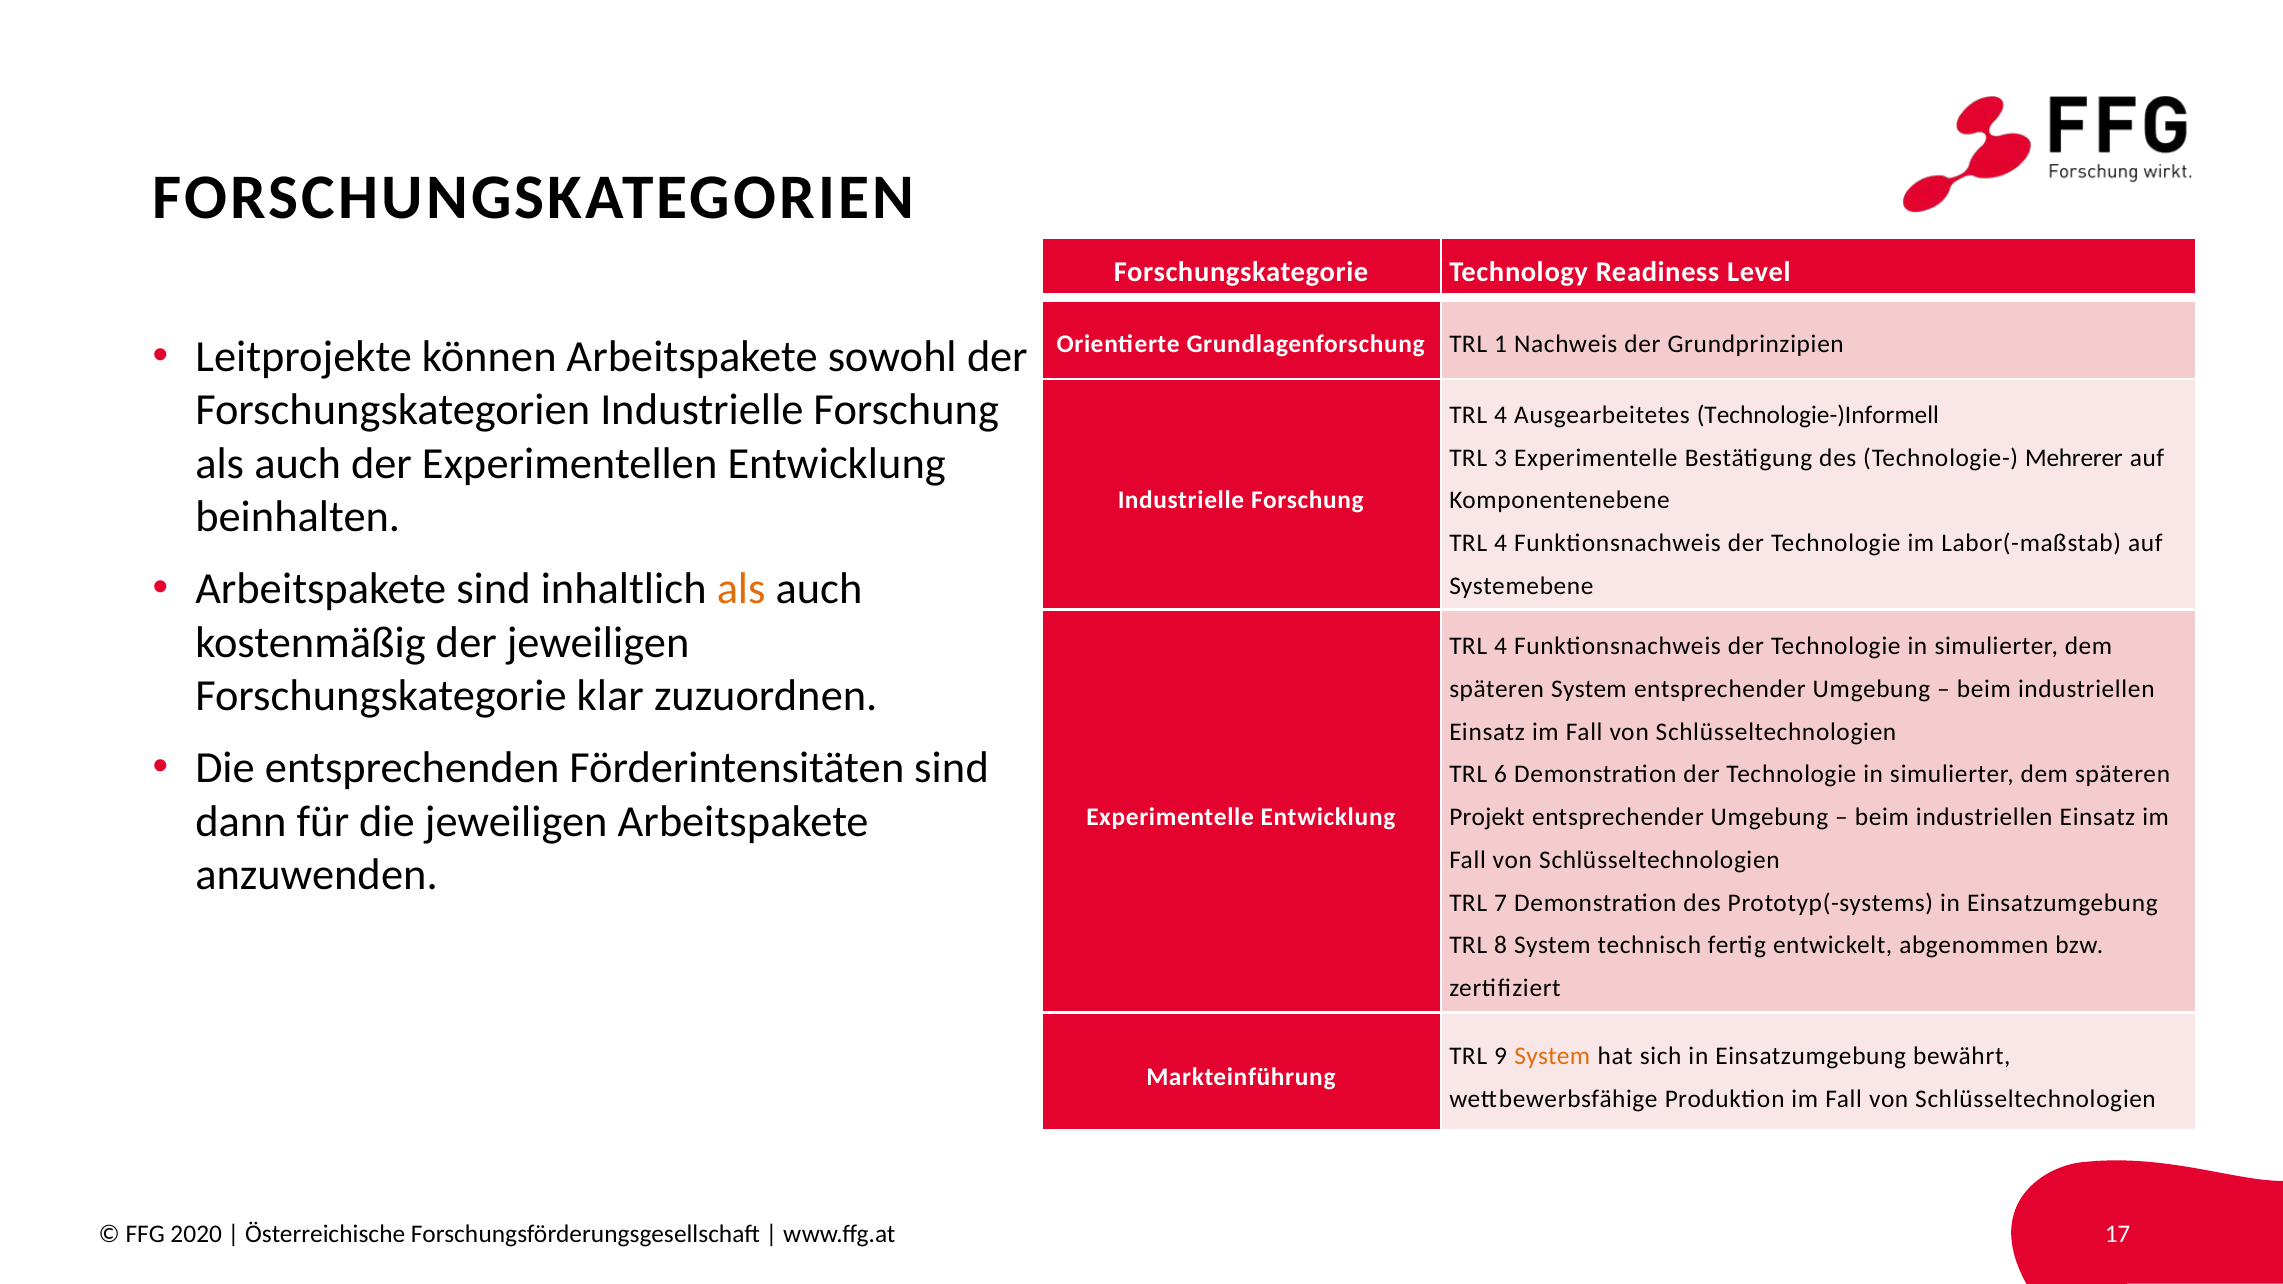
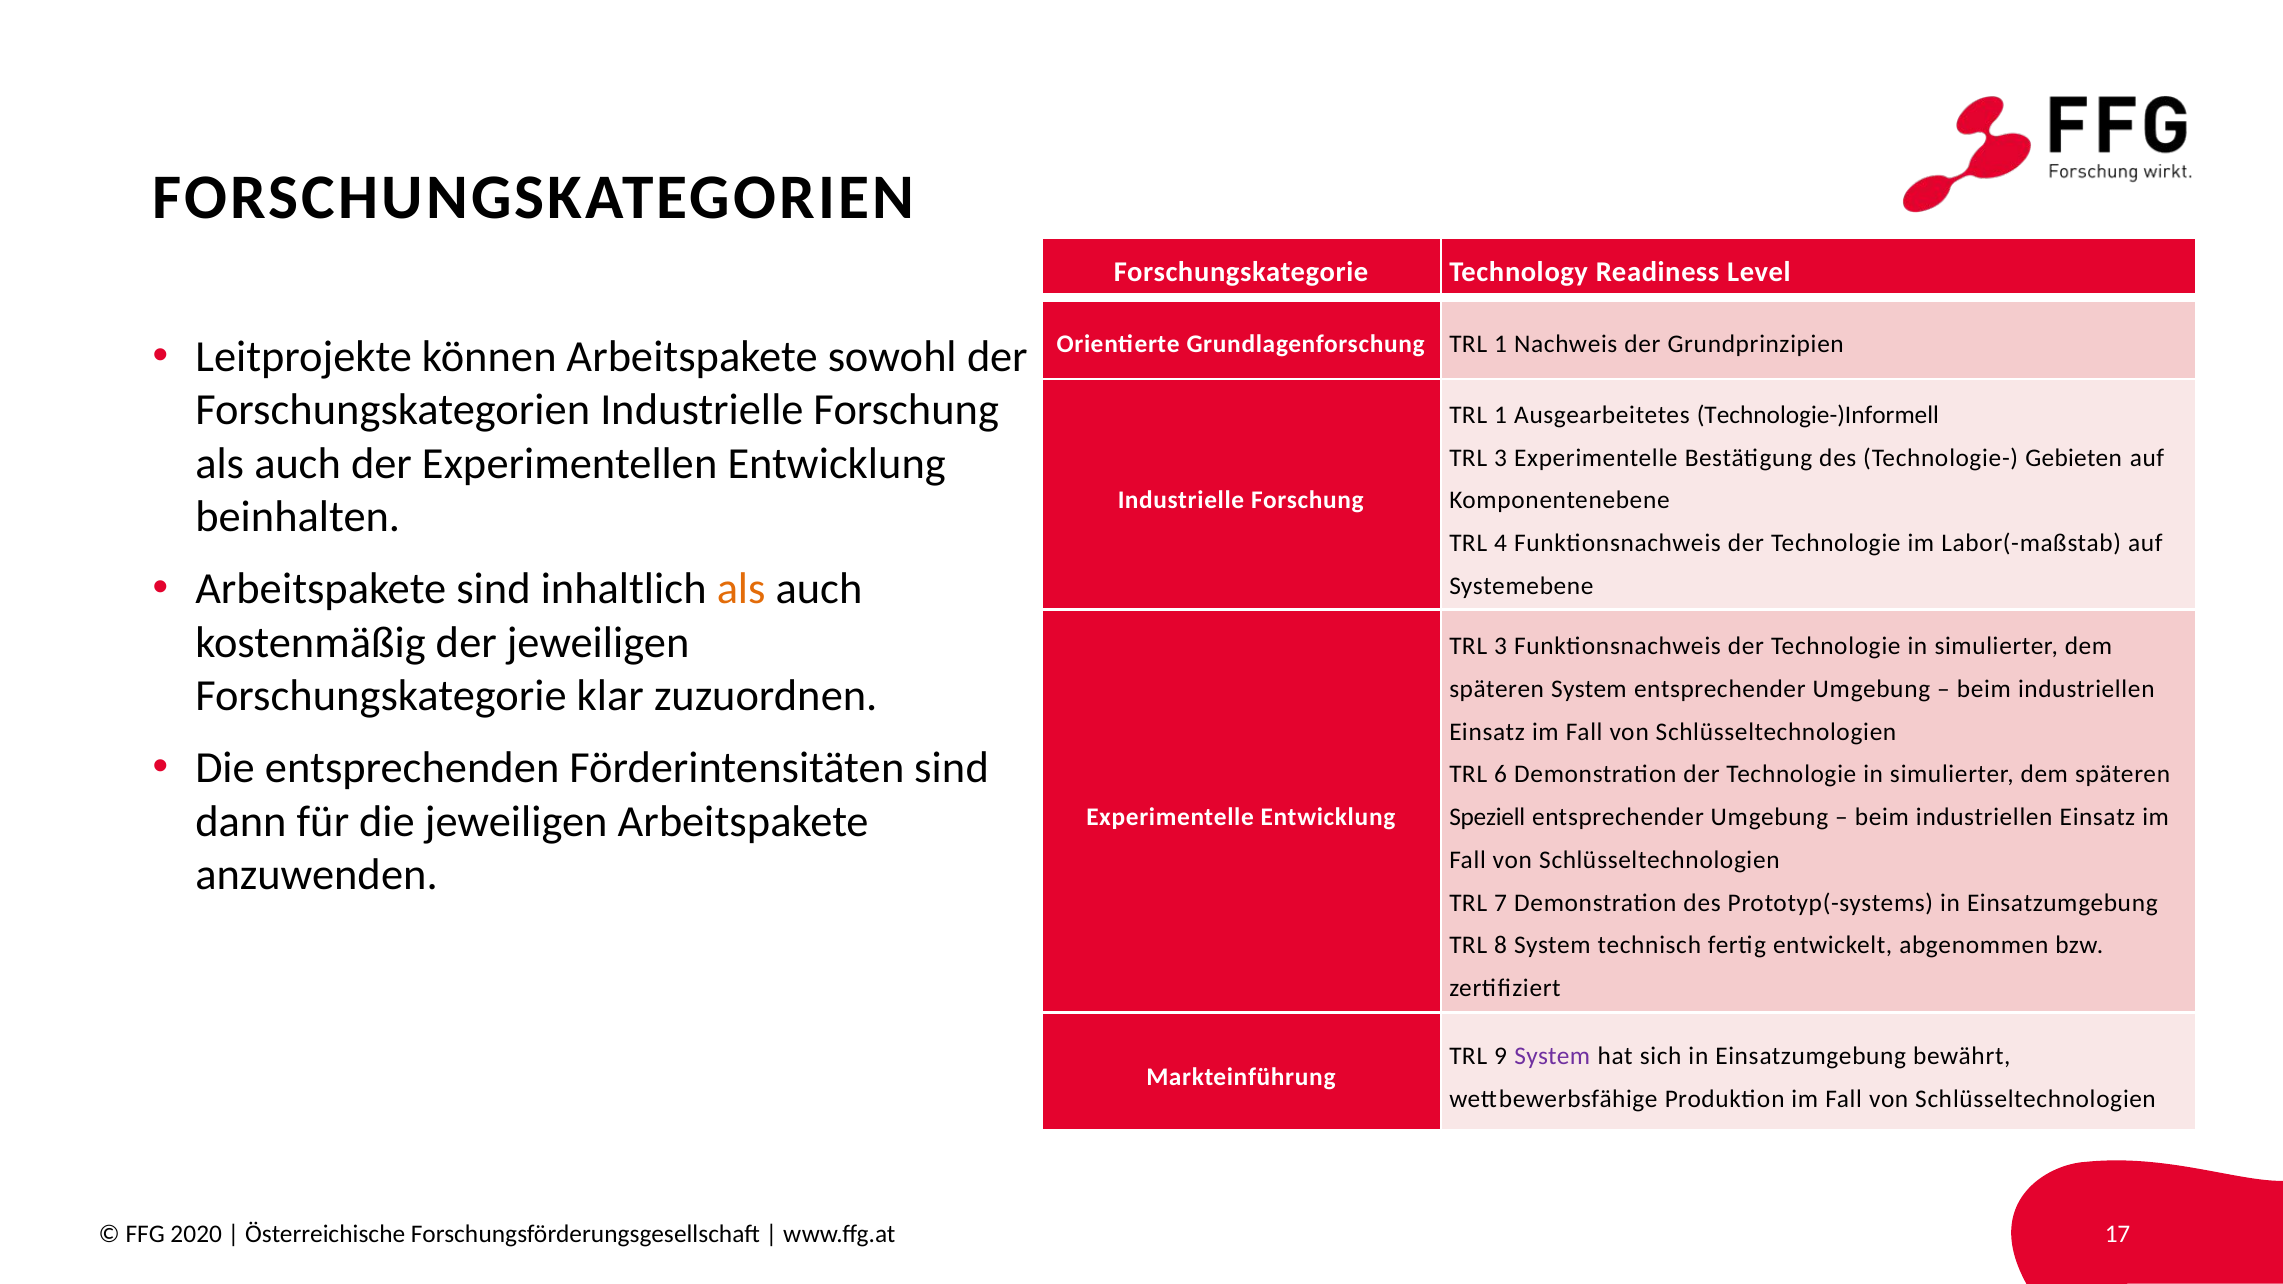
4 at (1501, 415): 4 -> 1
Mehrerer: Mehrerer -> Gebieten
4 at (1501, 646): 4 -> 3
Projekt: Projekt -> Speziell
System at (1552, 1056) colour: orange -> purple
